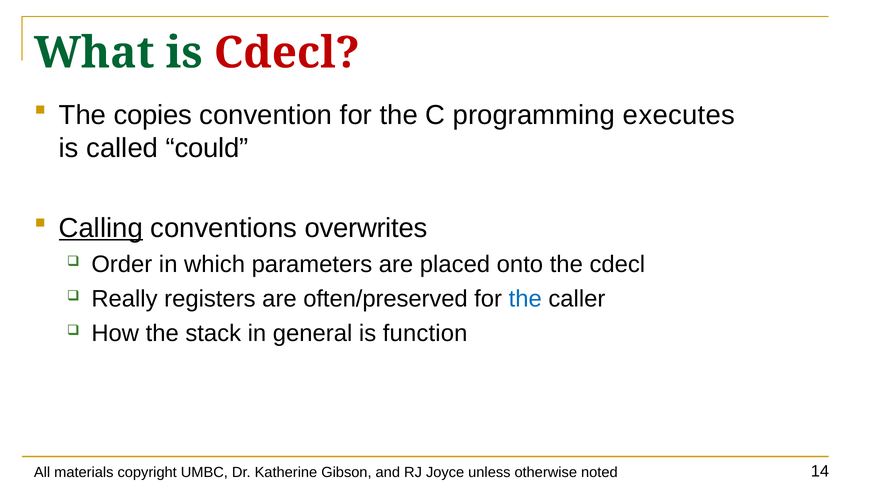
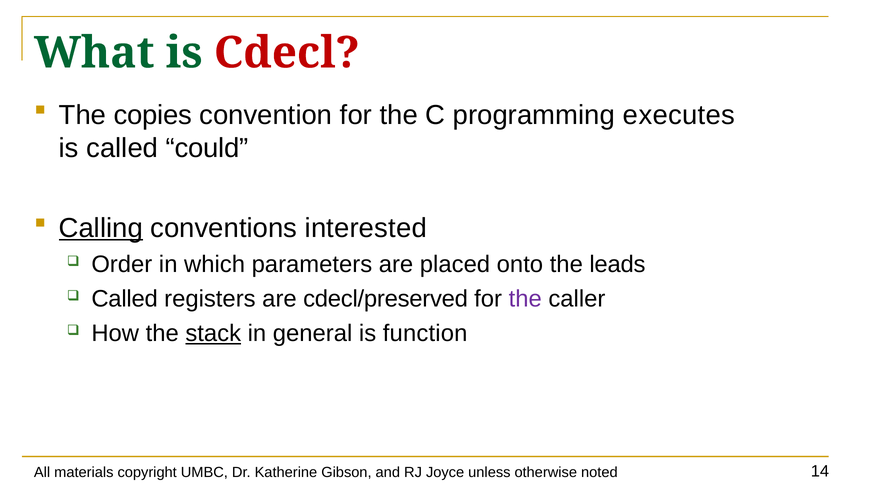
overwrites: overwrites -> interested
the cdecl: cdecl -> leads
Really at (124, 299): Really -> Called
often/preserved: often/preserved -> cdecl/preserved
the at (525, 299) colour: blue -> purple
stack underline: none -> present
